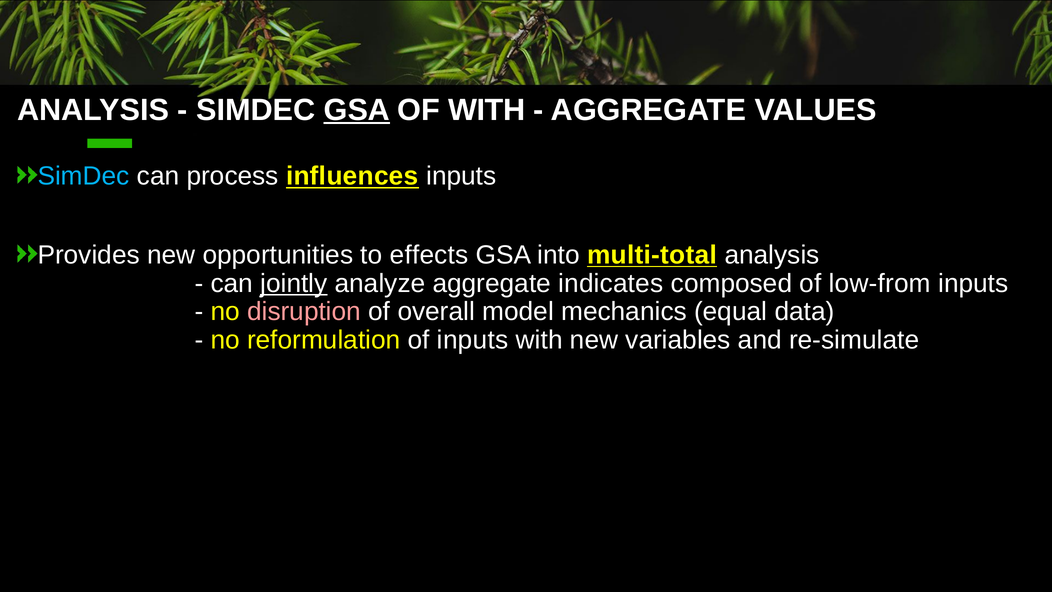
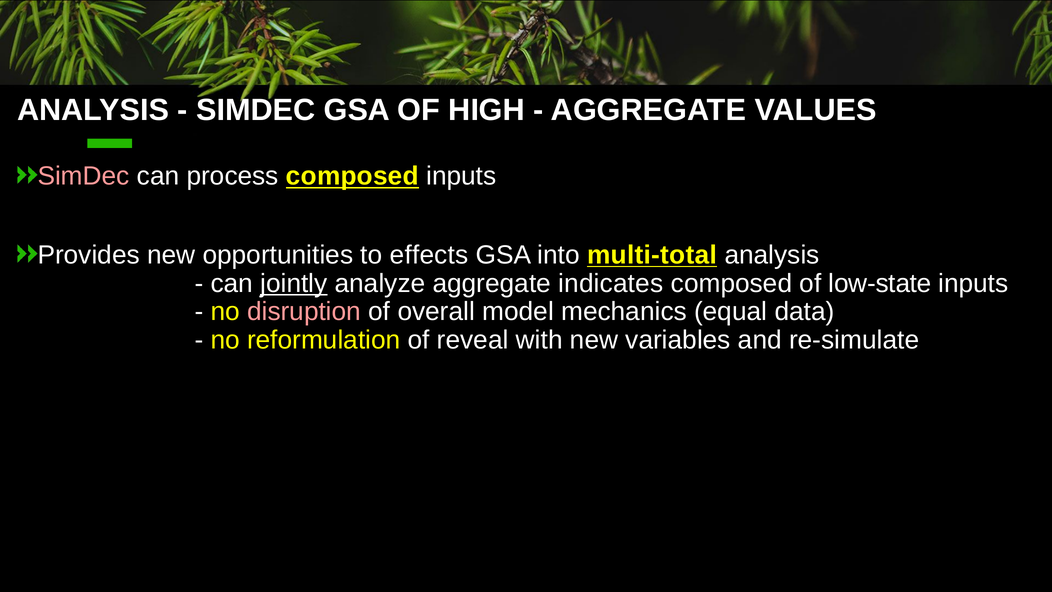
GSA at (357, 110) underline: present -> none
OF WITH: WITH -> HIGH
SimDec at (84, 176) colour: light blue -> pink
process influences: influences -> composed
low-from: low-from -> low-state
of inputs: inputs -> reveal
